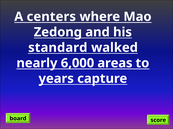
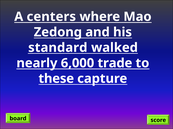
areas: areas -> trade
years: years -> these
